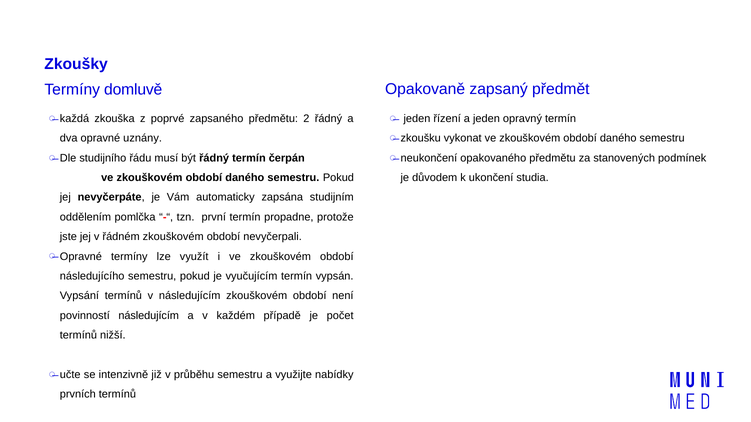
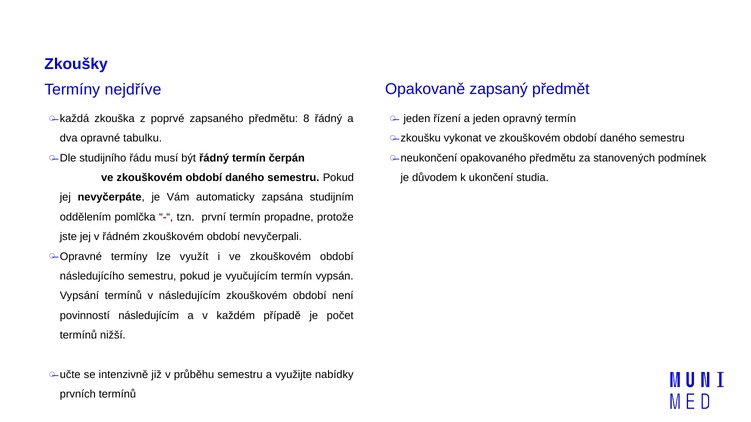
domluvě: domluvě -> nejdříve
2: 2 -> 8
uznány: uznány -> tabulku
